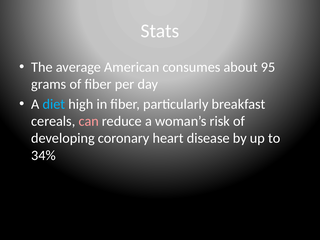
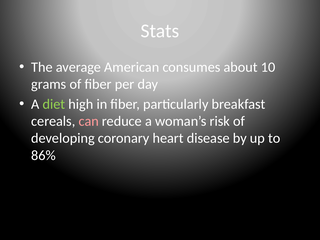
95: 95 -> 10
diet colour: light blue -> light green
34%: 34% -> 86%
